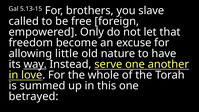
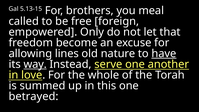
slave: slave -> meal
little: little -> lines
have underline: none -> present
